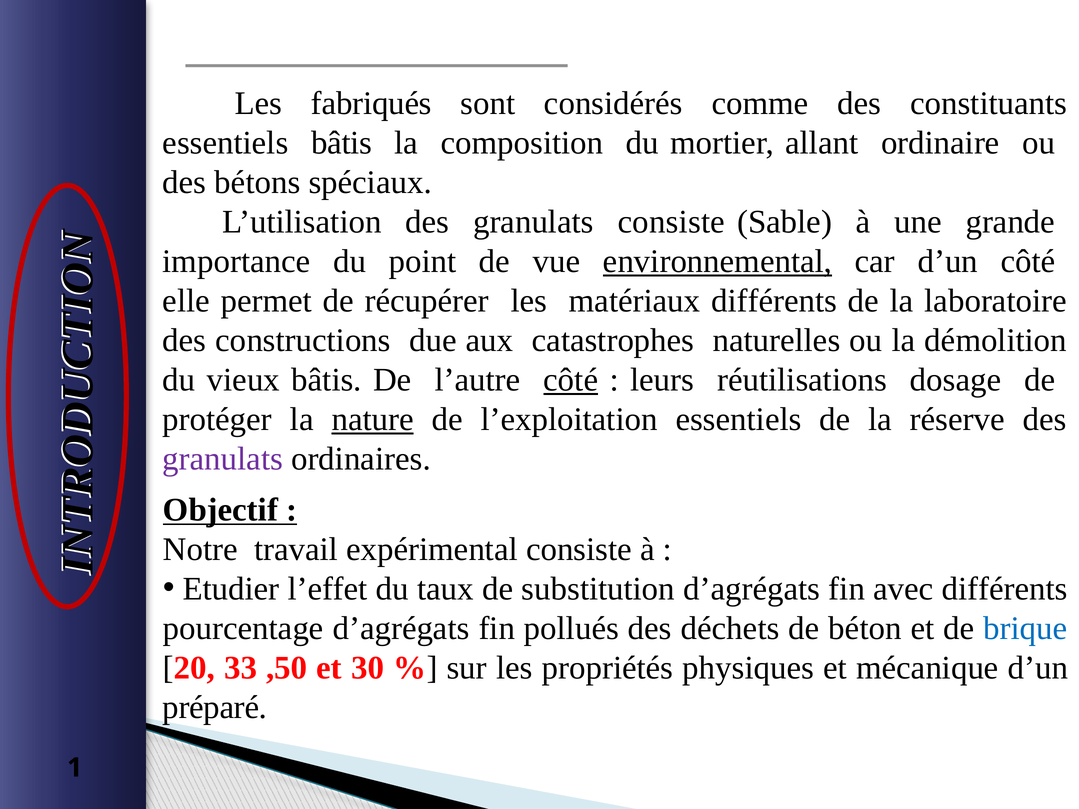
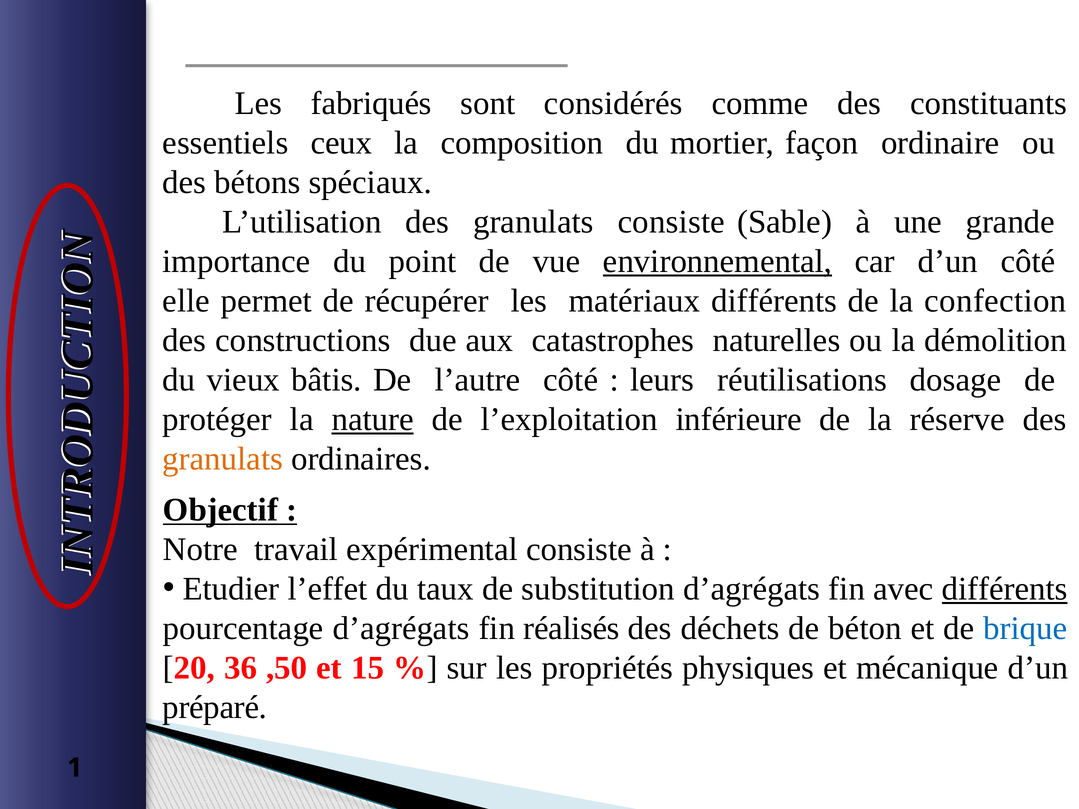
essentiels bâtis: bâtis -> ceux
allant: allant -> façon
laboratoire: laboratoire -> confection
côté at (571, 380) underline: present -> none
l’exploitation essentiels: essentiels -> inférieure
granulats at (223, 459) colour: purple -> orange
différents at (1005, 589) underline: none -> present
pollués: pollués -> réalisés
33: 33 -> 36
30: 30 -> 15
